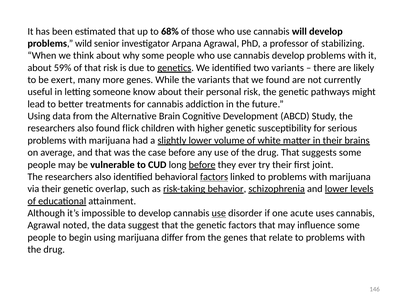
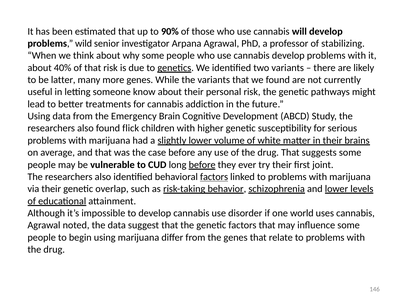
68%: 68% -> 90%
59%: 59% -> 40%
exert: exert -> latter
Alternative: Alternative -> Emergency
use at (219, 213) underline: present -> none
acute: acute -> world
